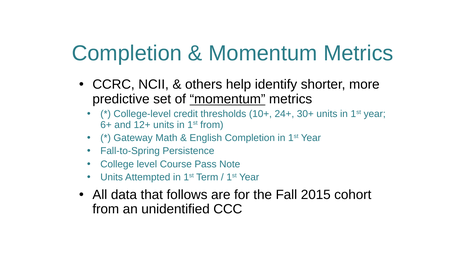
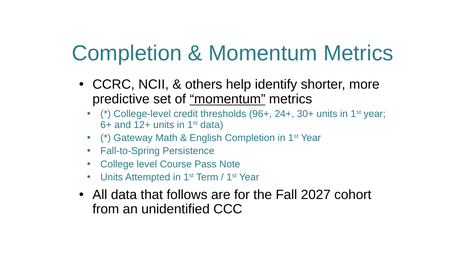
10+: 10+ -> 96+
1st from: from -> data
2015: 2015 -> 2027
